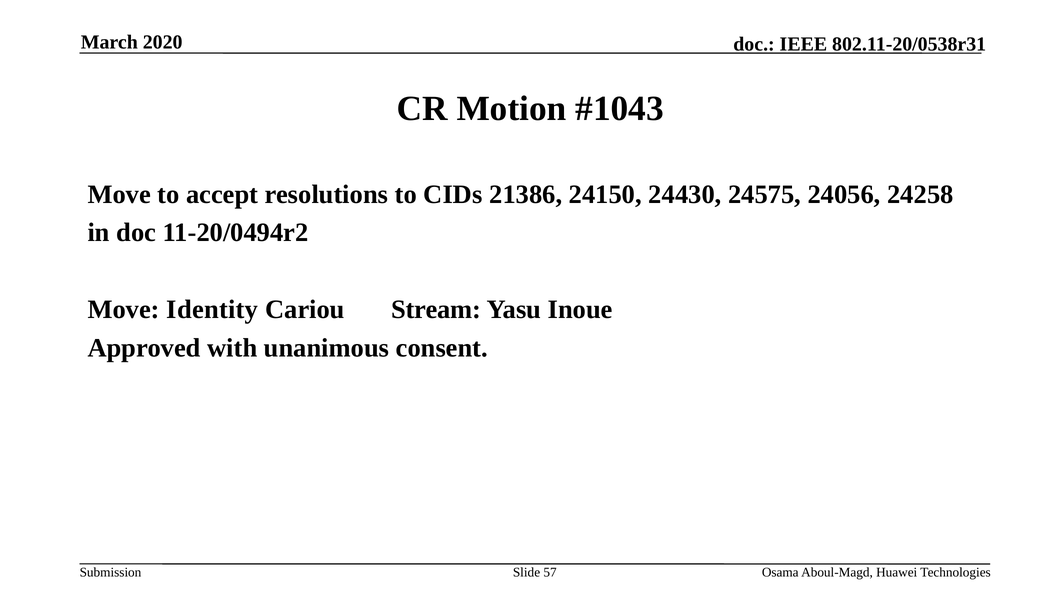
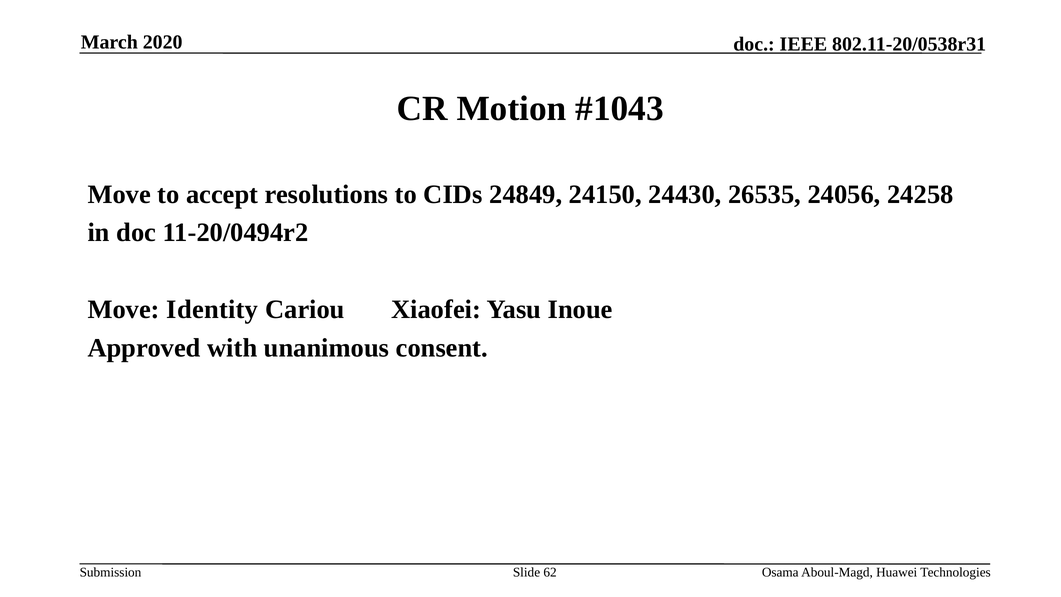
21386: 21386 -> 24849
24575: 24575 -> 26535
Stream: Stream -> Xiaofei
57: 57 -> 62
